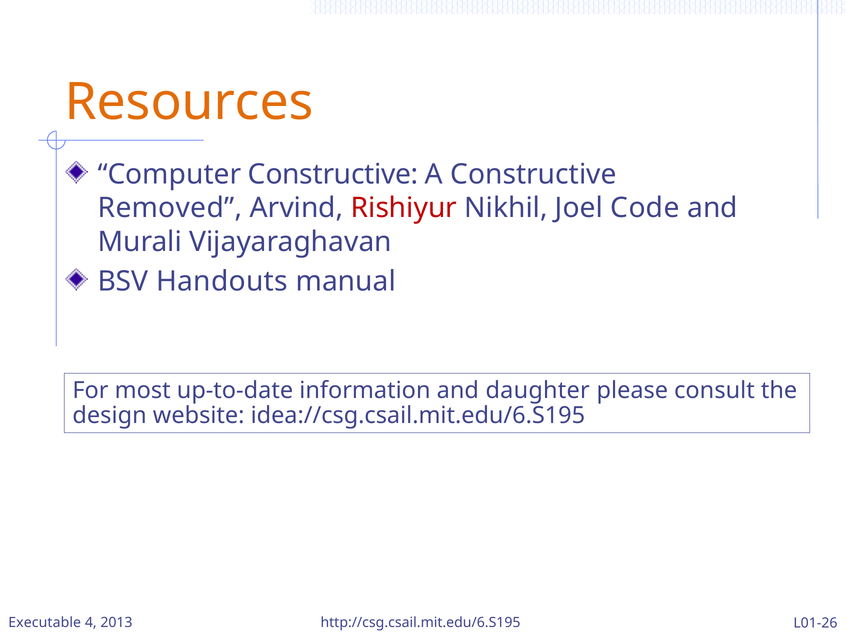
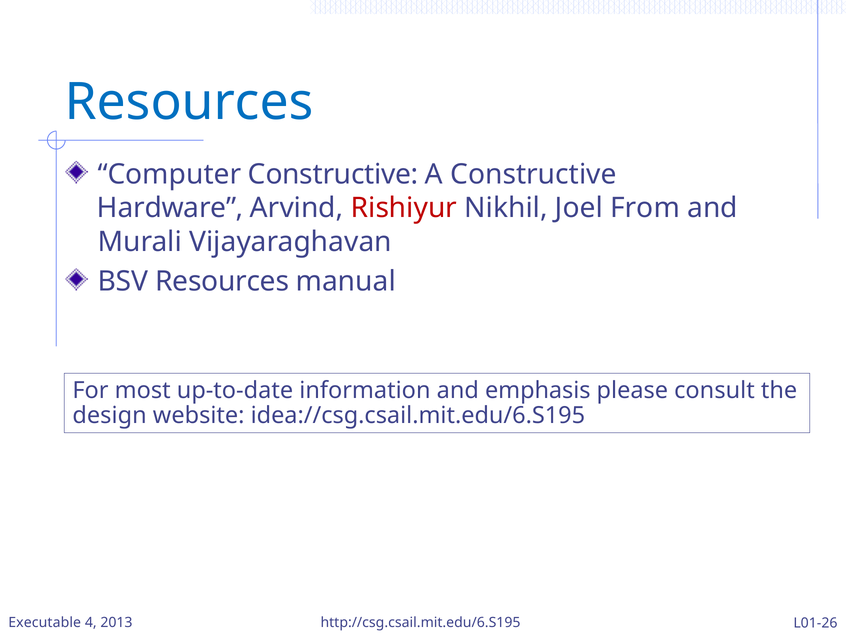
Resources at (189, 102) colour: orange -> blue
Removed: Removed -> Hardware
Code: Code -> From
BSV Handouts: Handouts -> Resources
daughter: daughter -> emphasis
